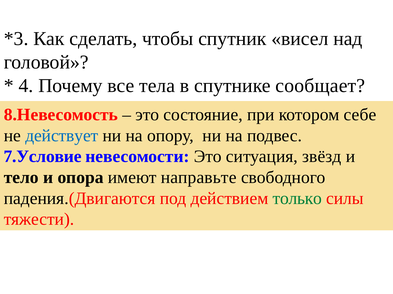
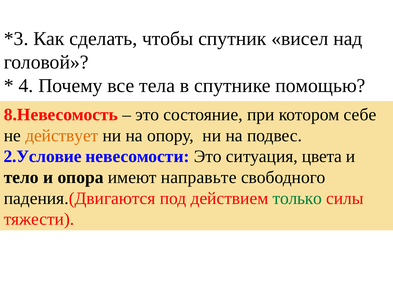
сообщает: сообщает -> помощью
действует colour: blue -> orange
7.Условие: 7.Условие -> 2.Условие
звёзд: звёзд -> цвета
